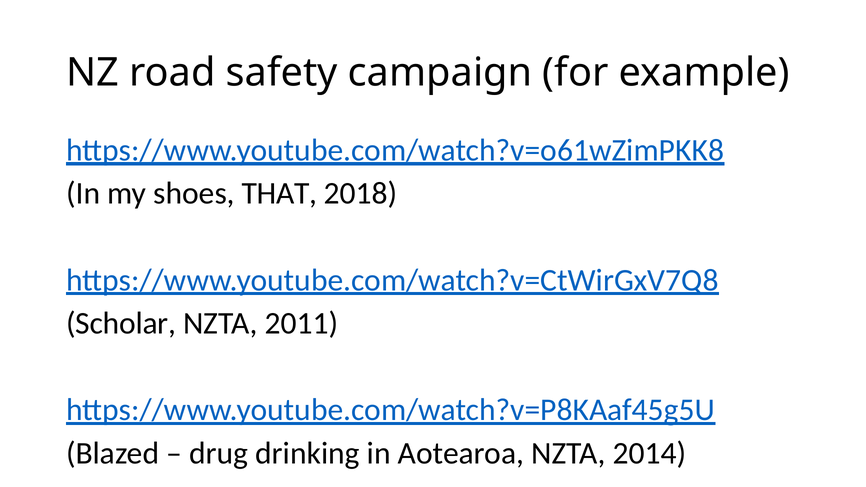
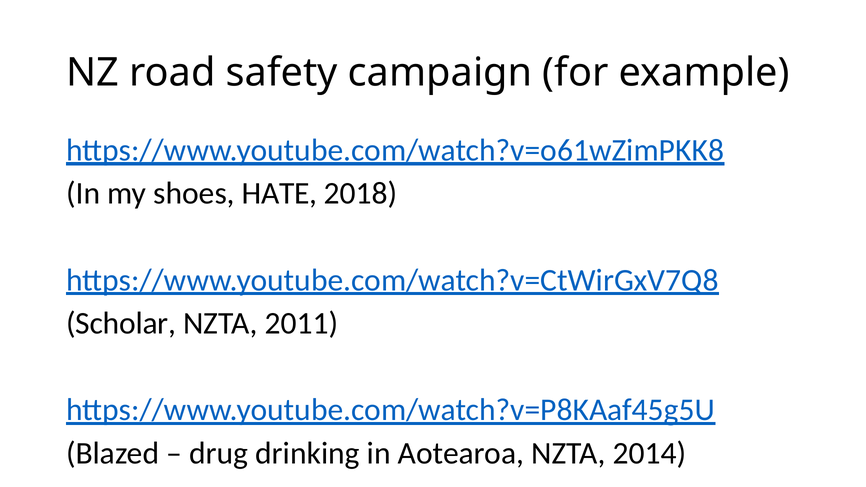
THAT: THAT -> HATE
